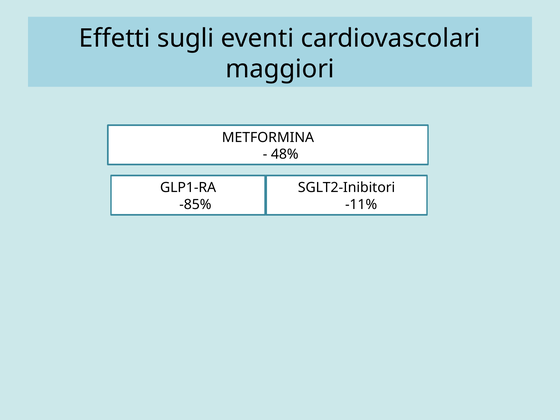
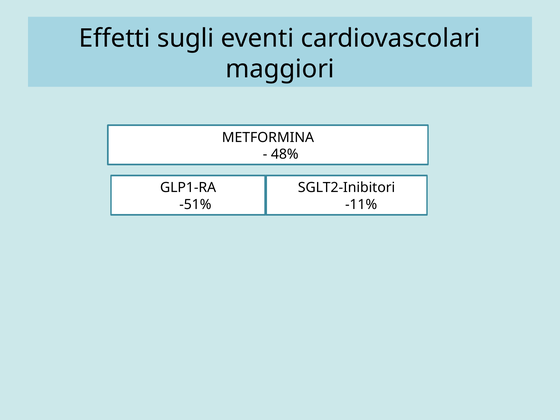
-85%: -85% -> -51%
